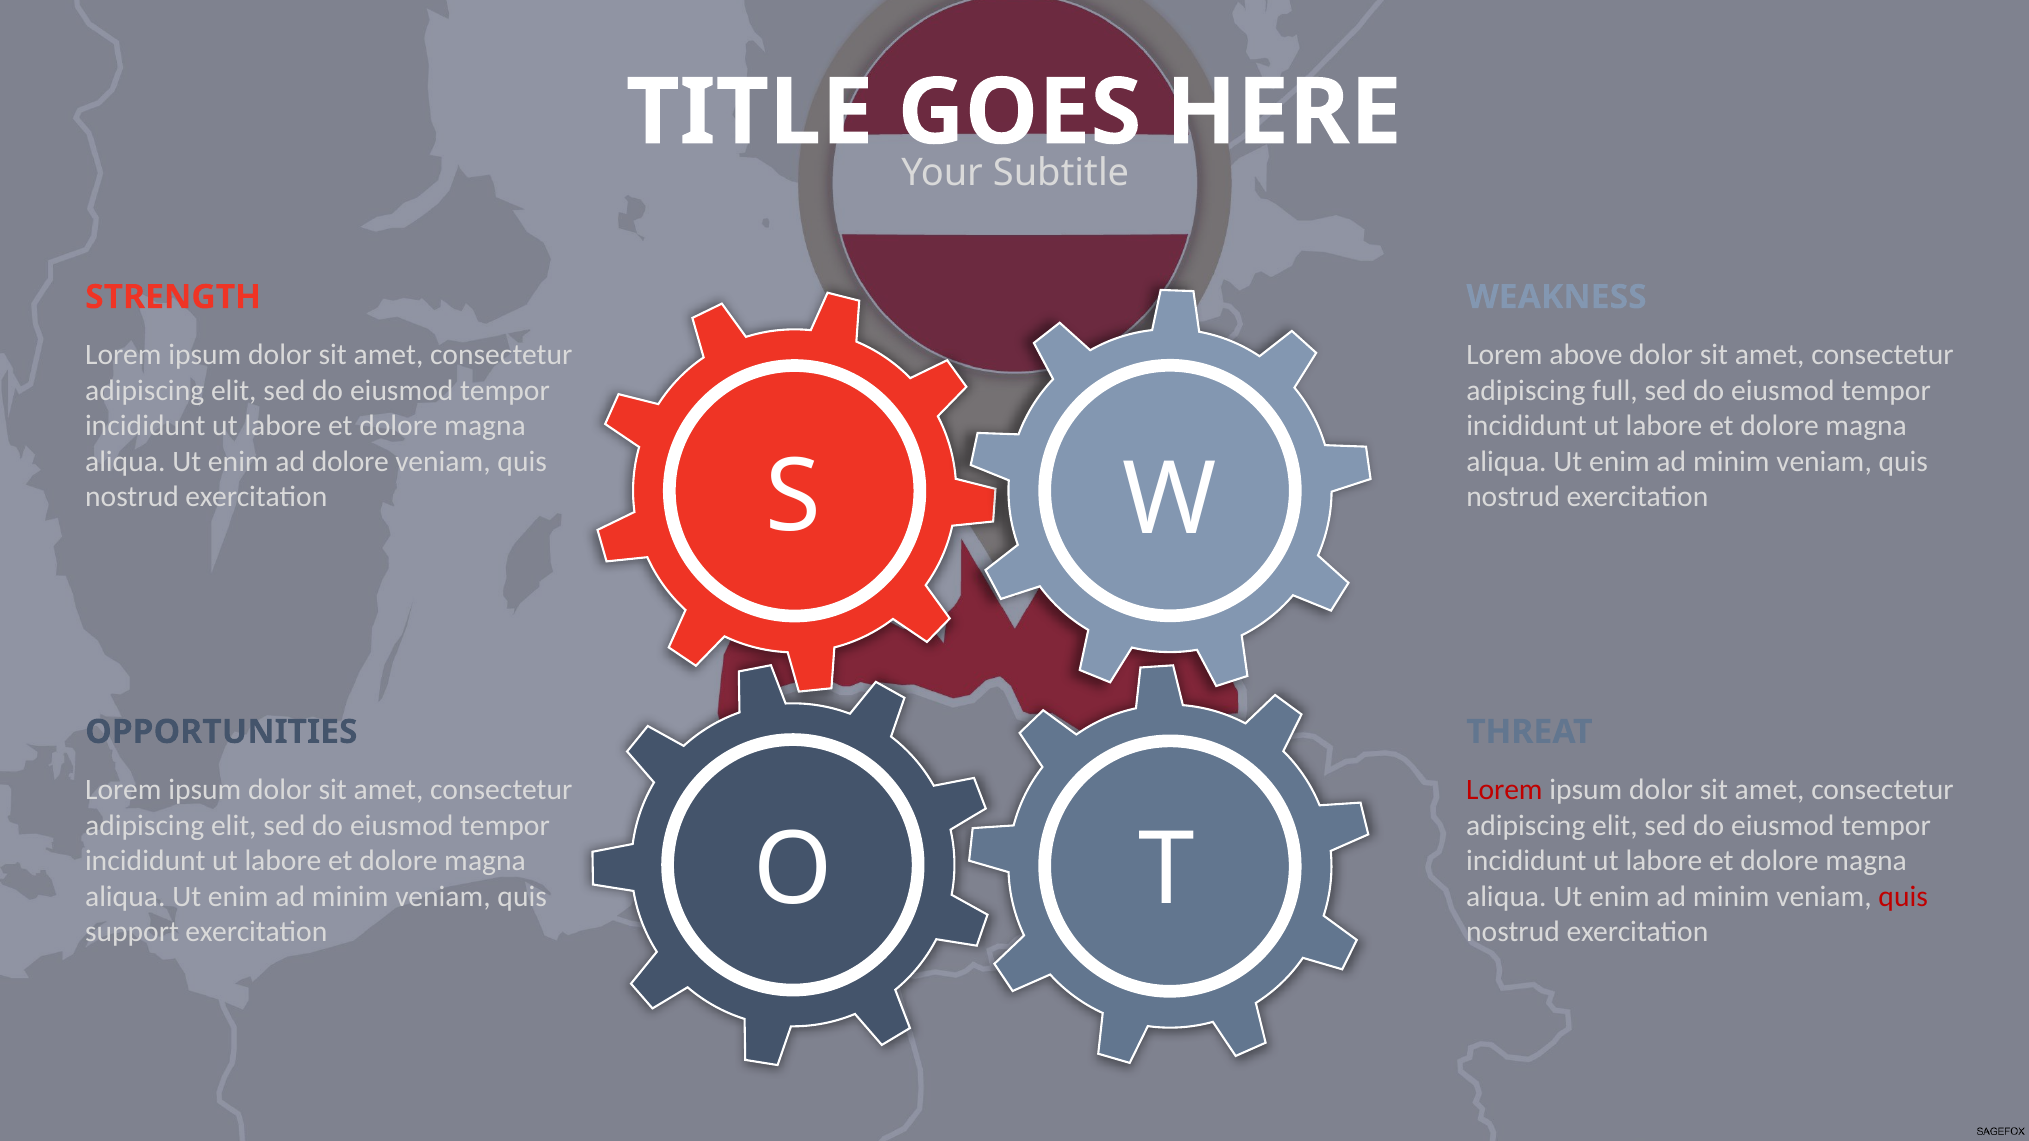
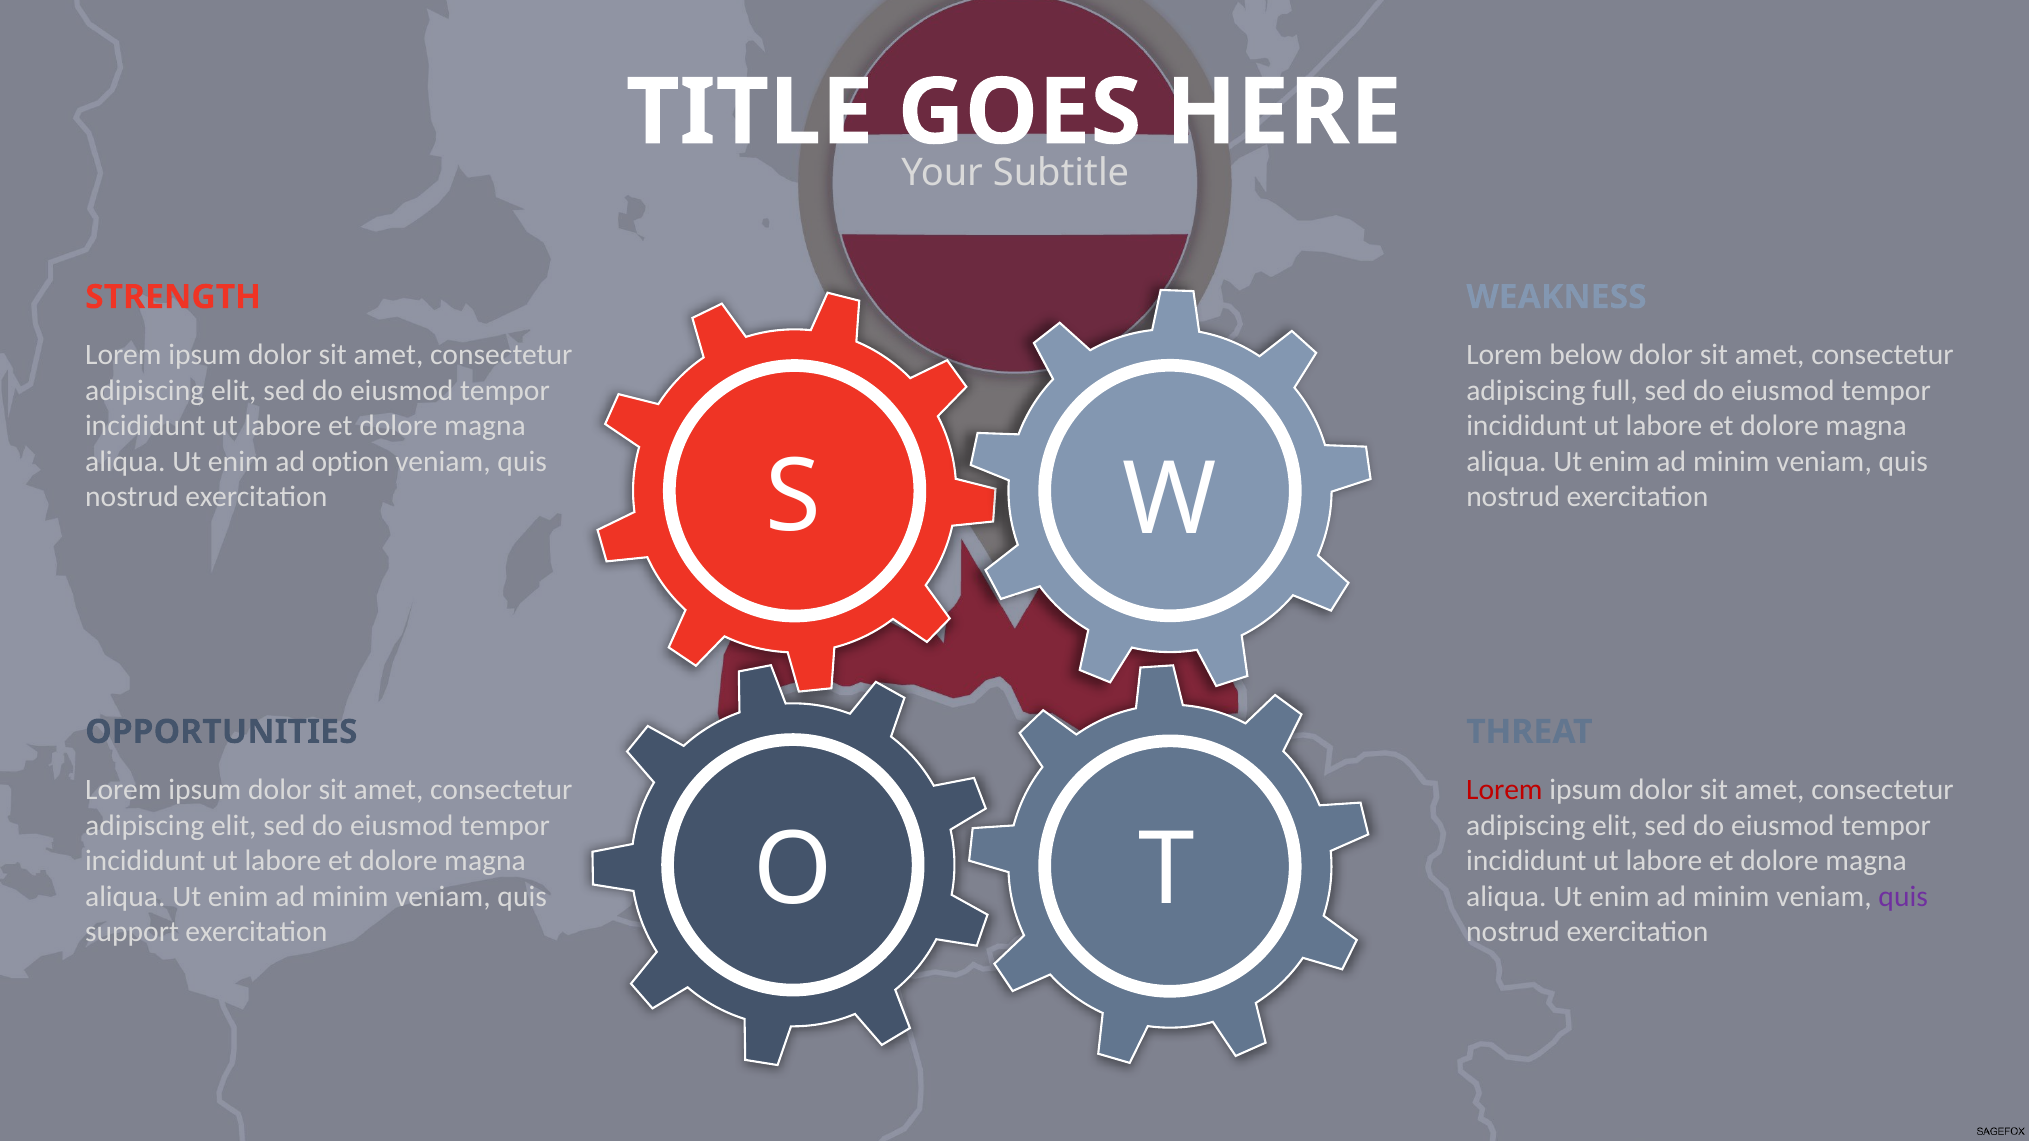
above: above -> below
ad dolore: dolore -> option
quis at (1903, 897) colour: red -> purple
